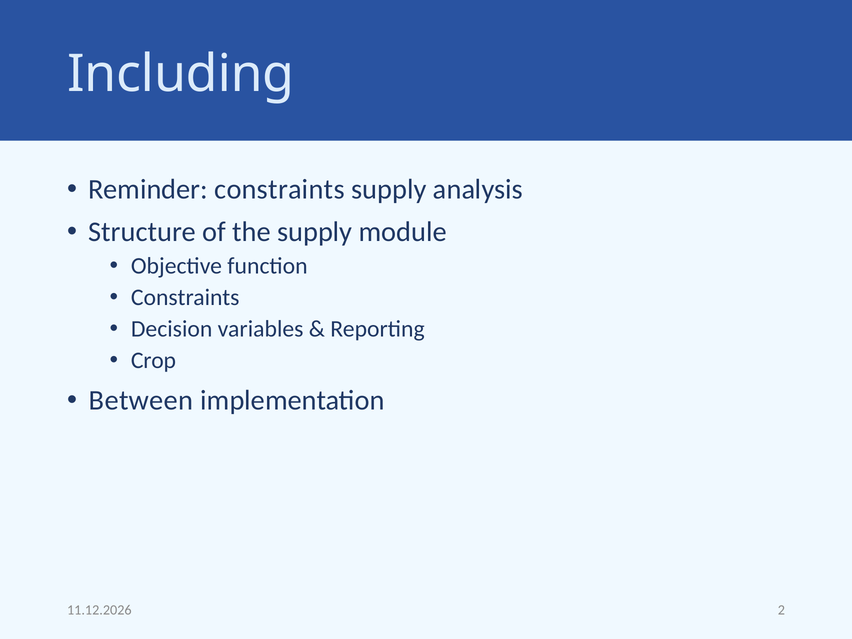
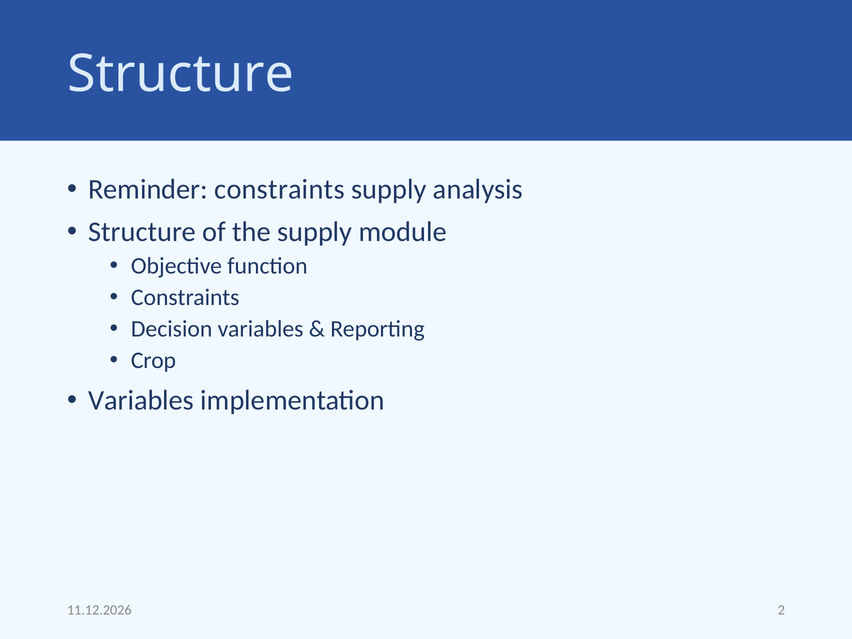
Including at (181, 74): Including -> Structure
Between at (141, 401): Between -> Variables
